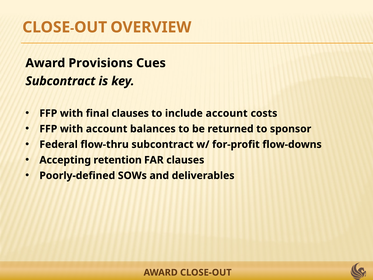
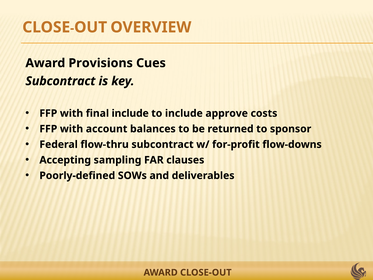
final clauses: clauses -> include
include account: account -> approve
retention: retention -> sampling
